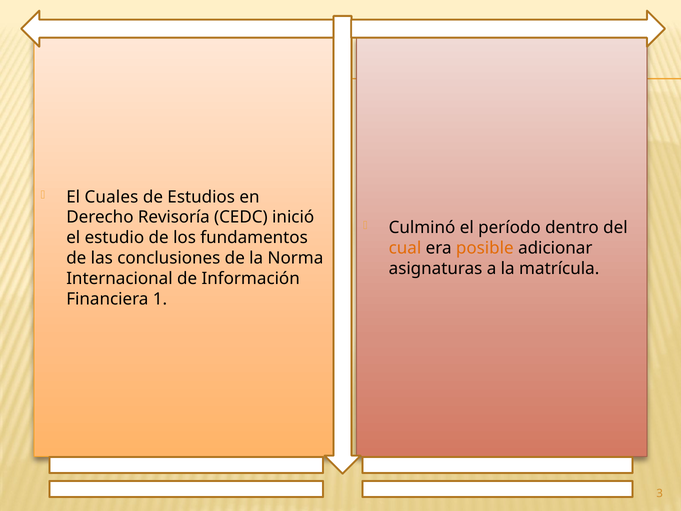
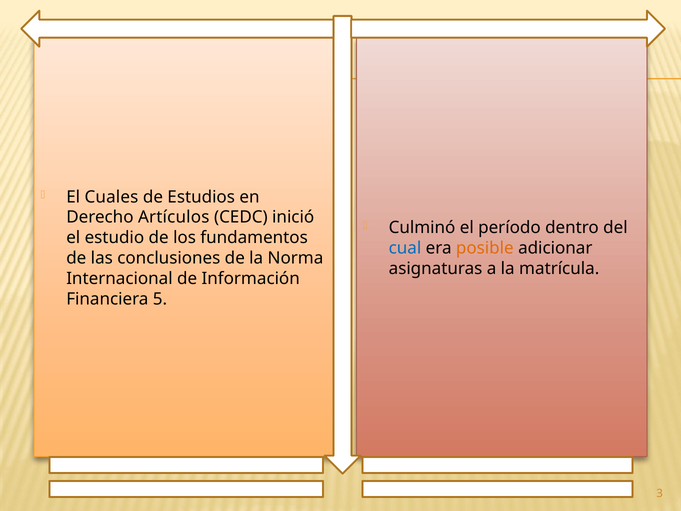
Revisoría: Revisoría -> Artículos
cual colour: orange -> blue
1: 1 -> 5
